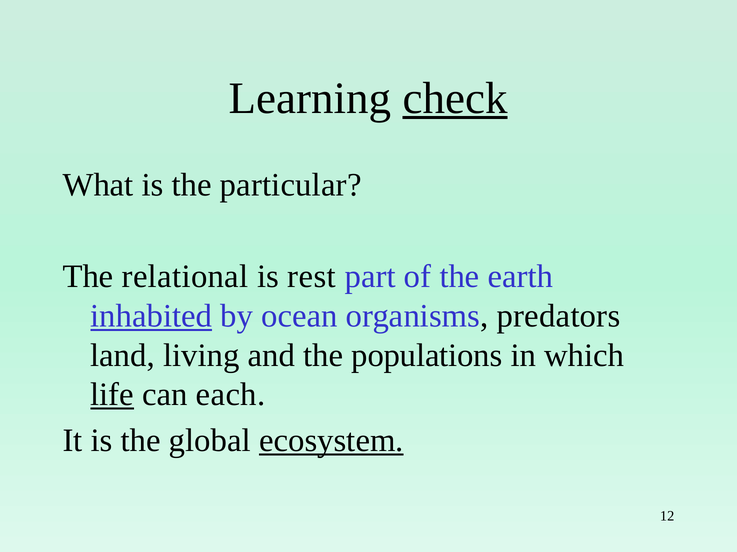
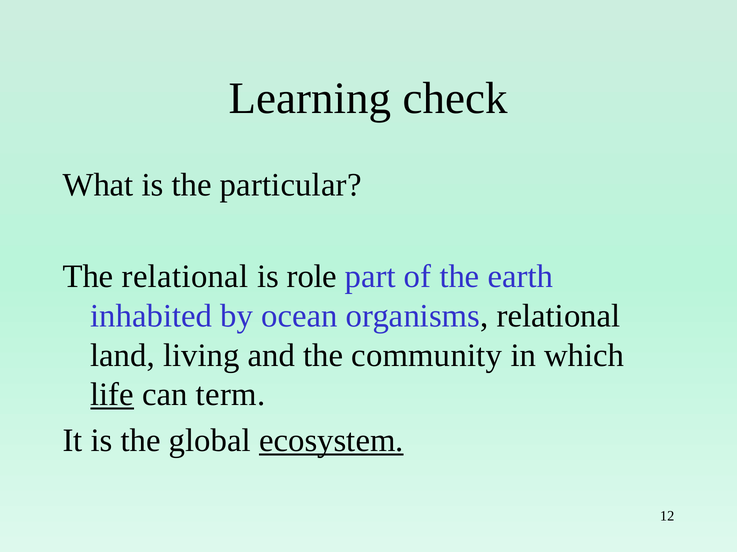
check underline: present -> none
rest: rest -> role
inhabited underline: present -> none
organisms predators: predators -> relational
populations: populations -> community
each: each -> term
